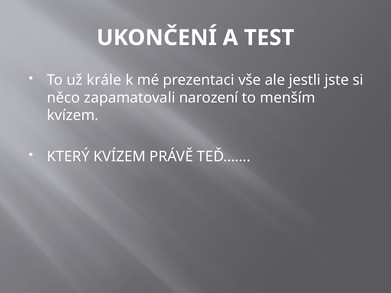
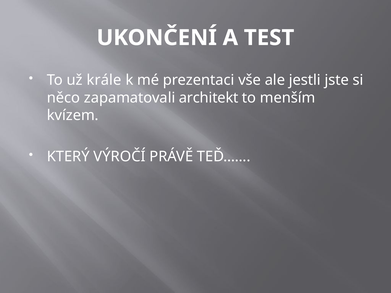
narození: narození -> architekt
KTERÝ KVÍZEM: KVÍZEM -> VÝROČÍ
